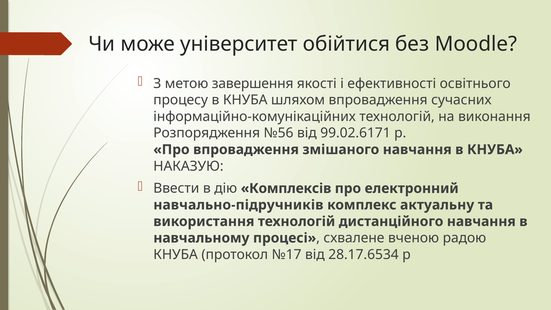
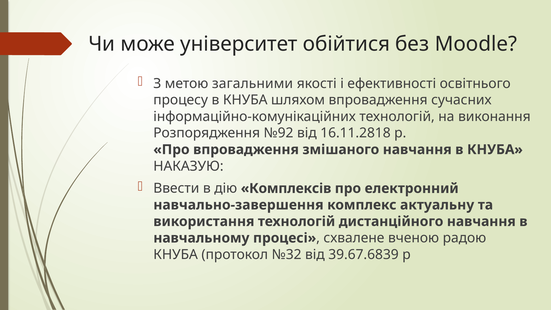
завершення: завершення -> загальними
№56: №56 -> №92
99.02.6171: 99.02.6171 -> 16.11.2818
навчально-підручників: навчально-підручників -> навчально-завершення
№17: №17 -> №32
28.17.6534: 28.17.6534 -> 39.67.6839
